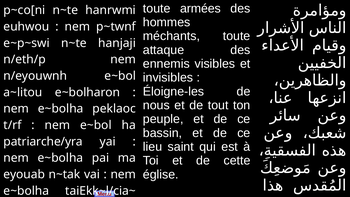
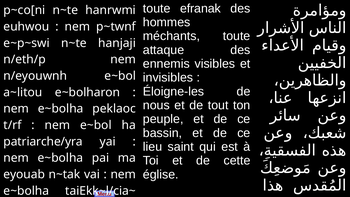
armées: armées -> efranak
